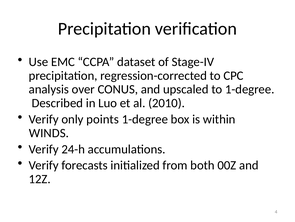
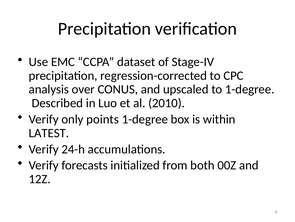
WINDS: WINDS -> LATEST
